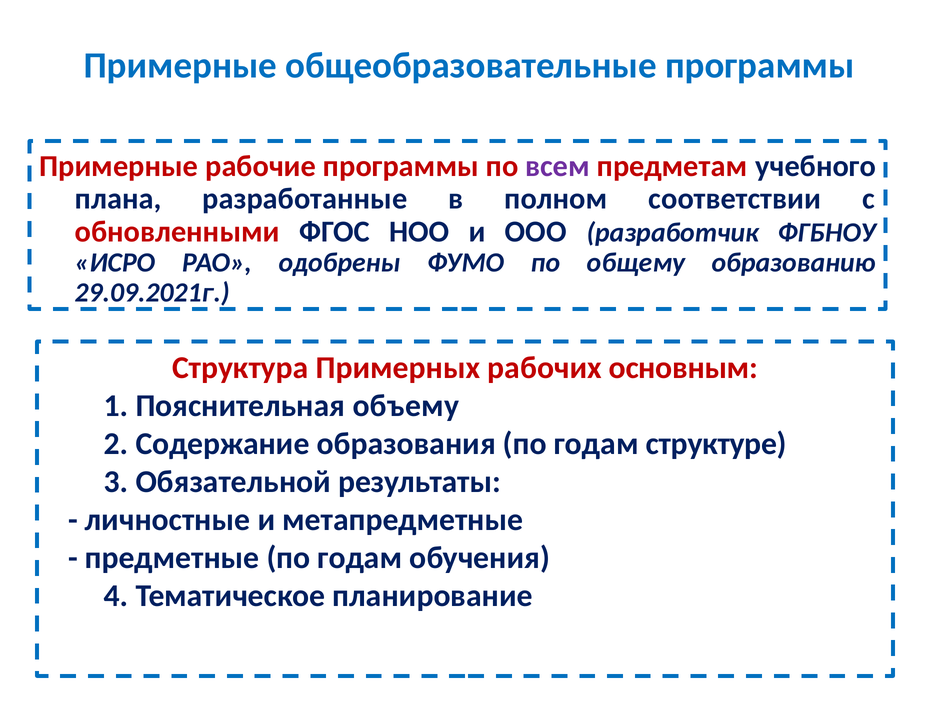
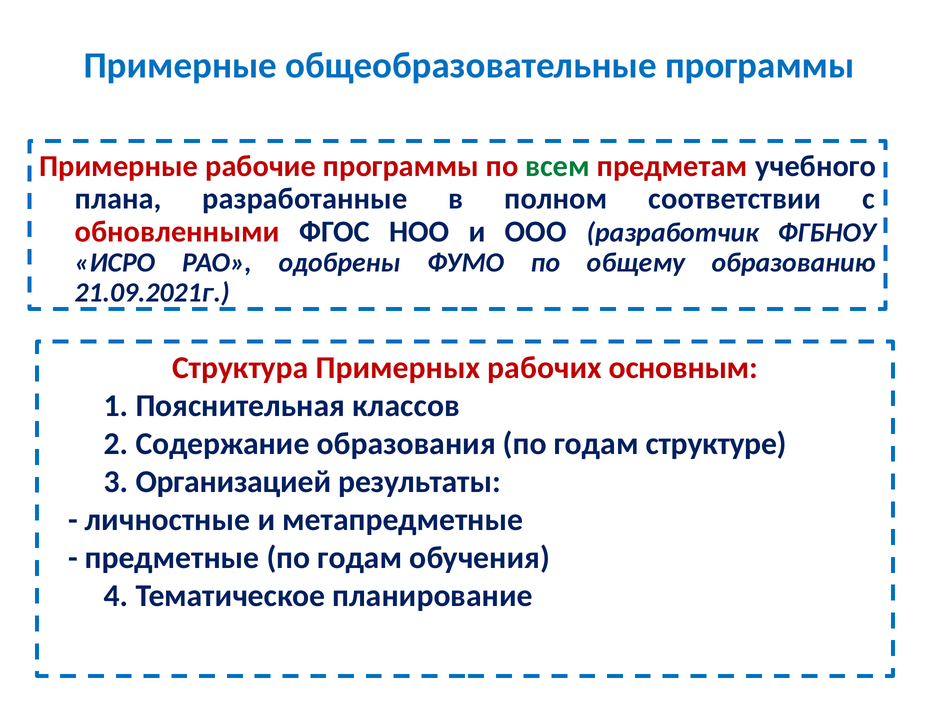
всем colour: purple -> green
29.09.2021г: 29.09.2021г -> 21.09.2021г
объему: объему -> классов
Обязательной: Обязательной -> Организацией
